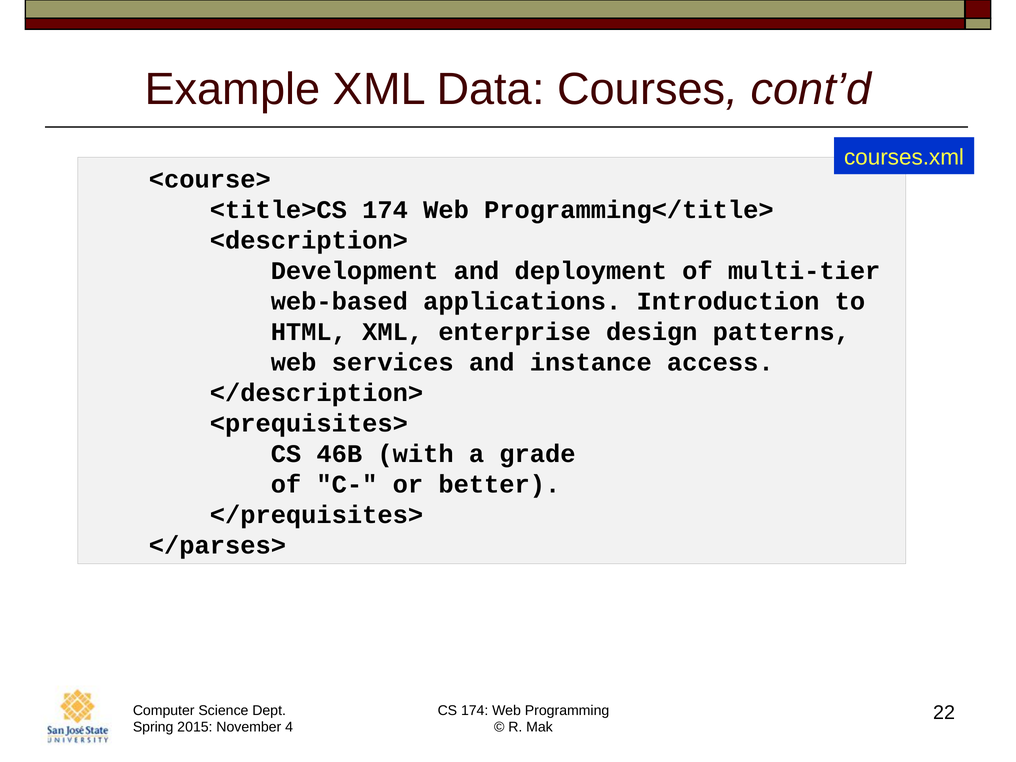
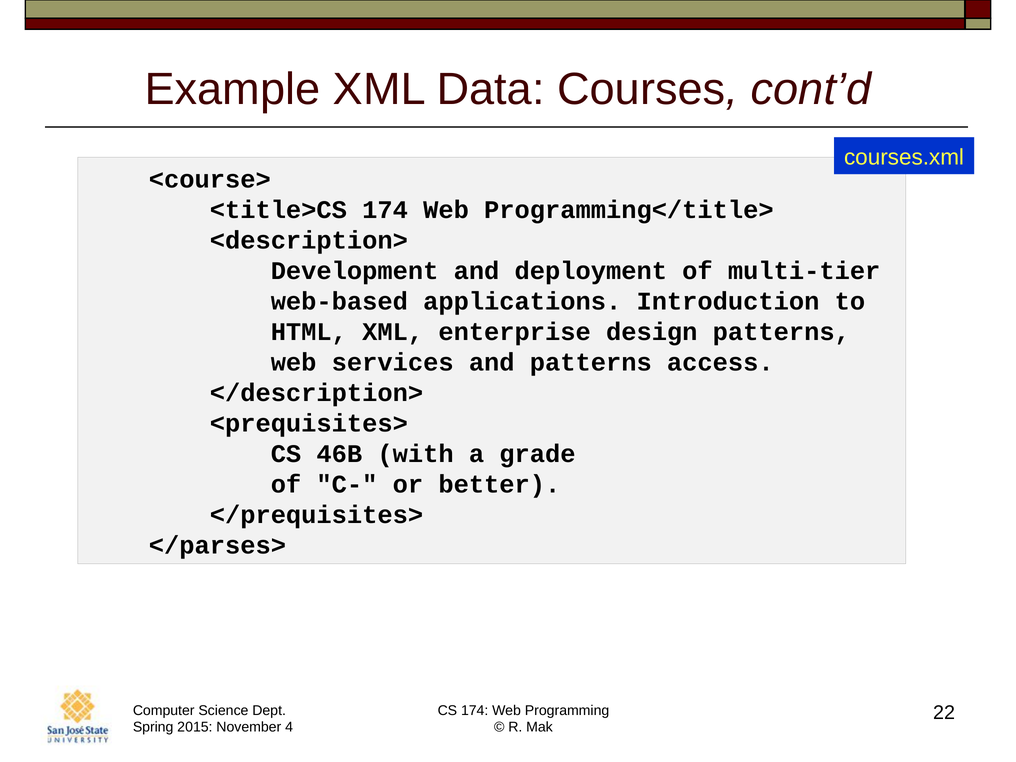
and instance: instance -> patterns
